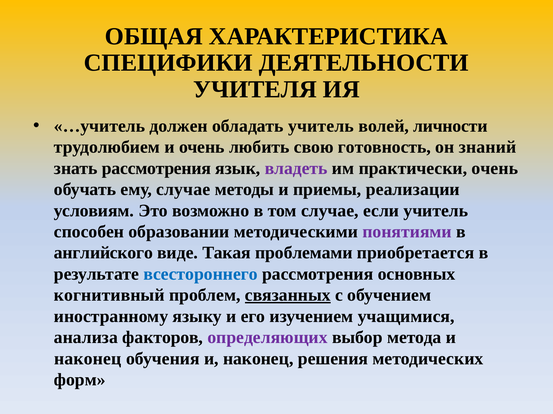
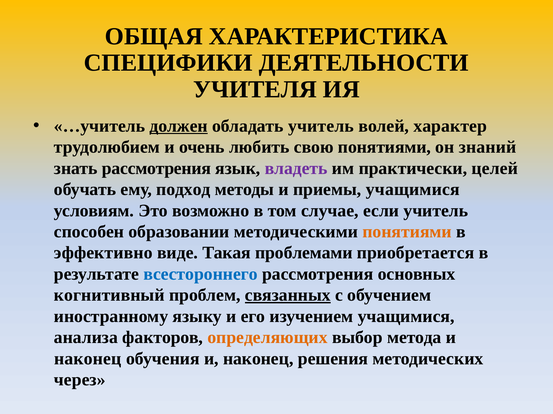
должен underline: none -> present
личности: личности -> характер
свою готовность: готовность -> понятиями
практически очень: очень -> целей
ему случае: случае -> подход
приемы реализации: реализации -> учащимися
понятиями at (407, 232) colour: purple -> orange
английского: английского -> эффективно
определяющих colour: purple -> orange
форм: форм -> через
